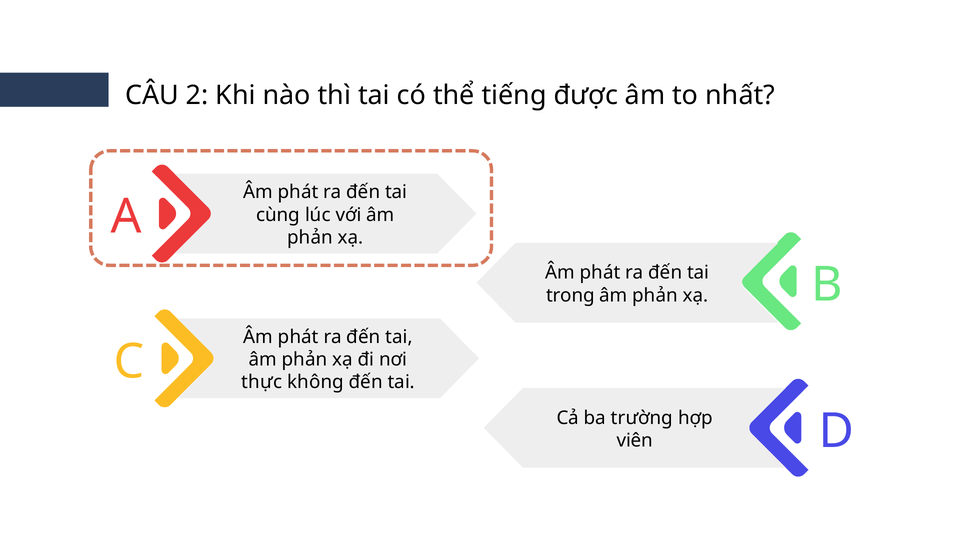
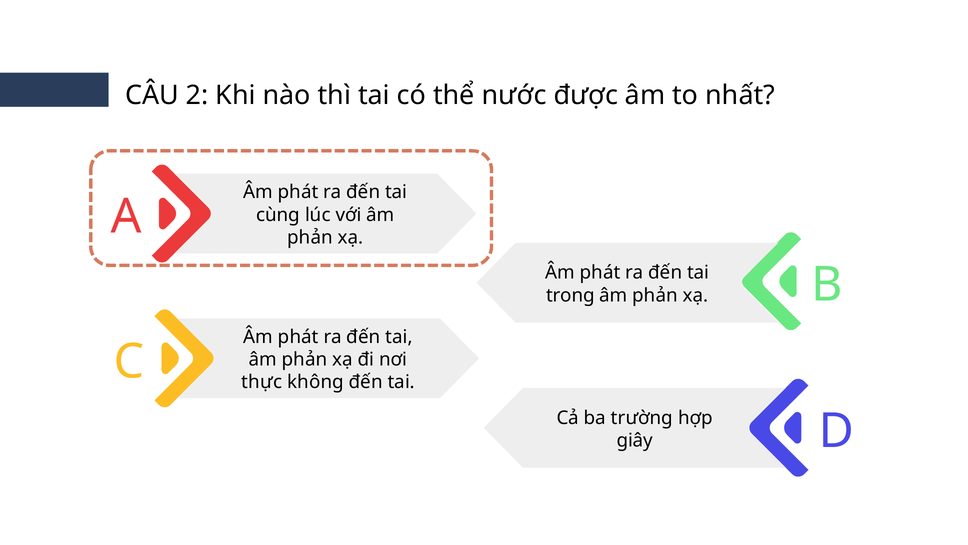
tiếng: tiếng -> nước
viên: viên -> giây
